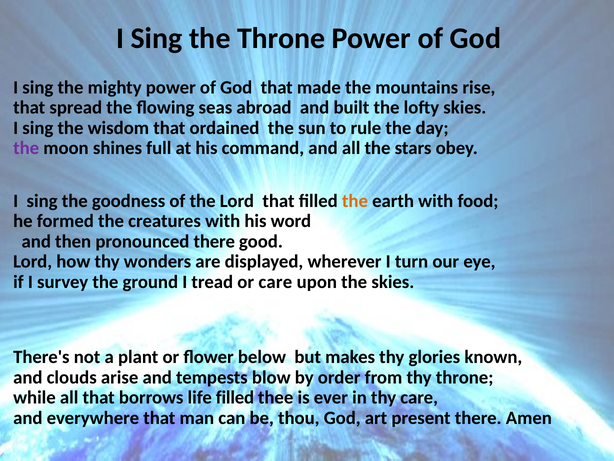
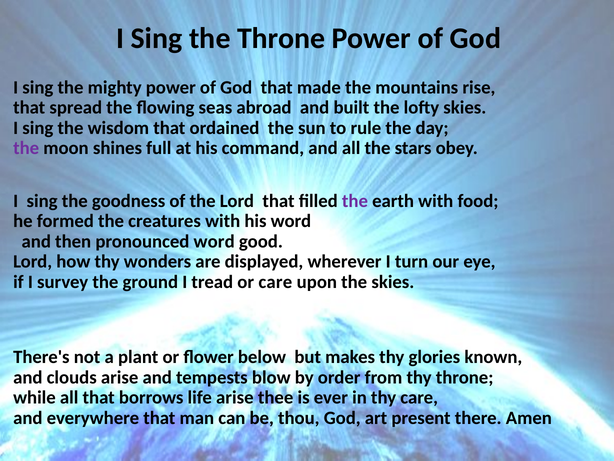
the at (355, 201) colour: orange -> purple
pronounced there: there -> word
life filled: filled -> arise
